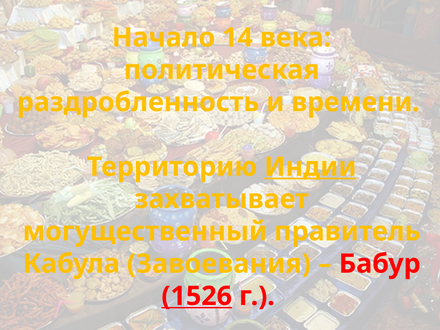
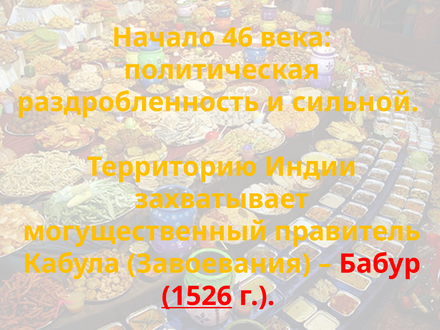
14: 14 -> 46
времени: времени -> сильной
Индии underline: present -> none
